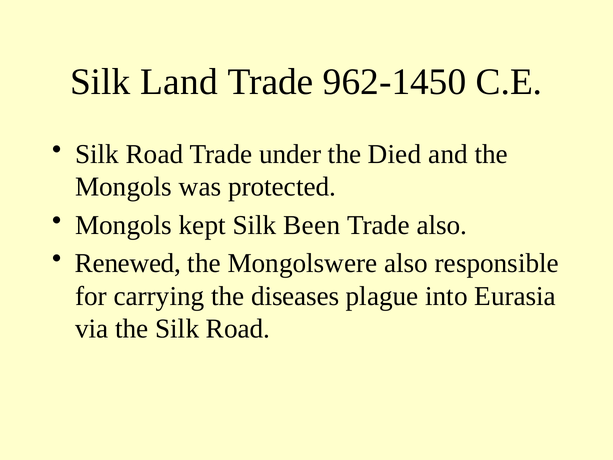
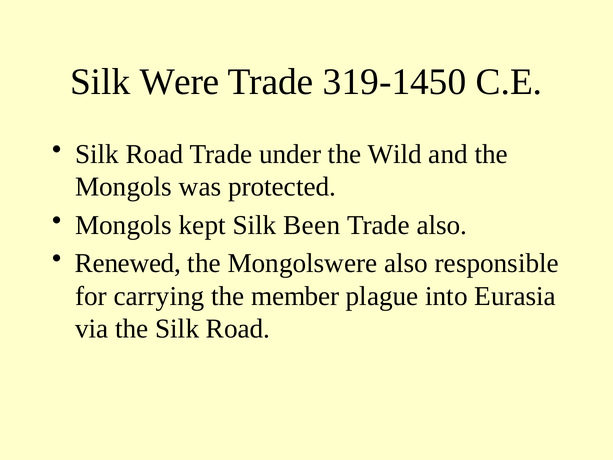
Land: Land -> Were
962-1450: 962-1450 -> 319-1450
Died: Died -> Wild
diseases: diseases -> member
